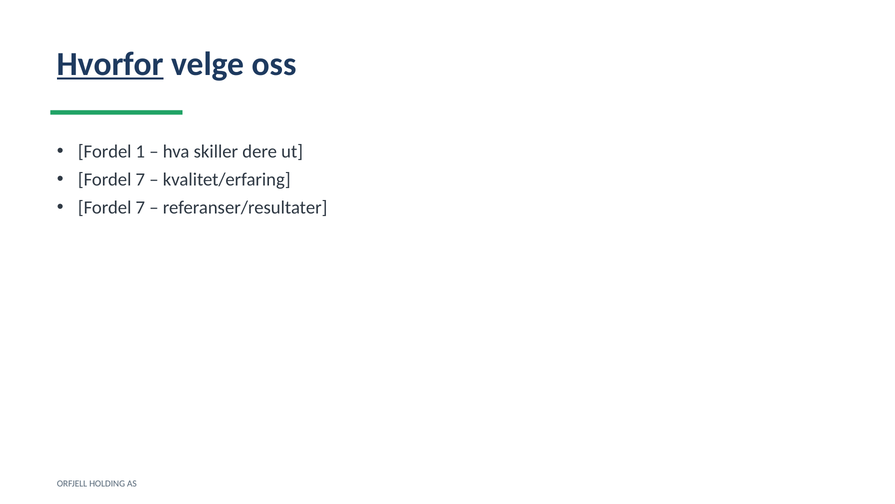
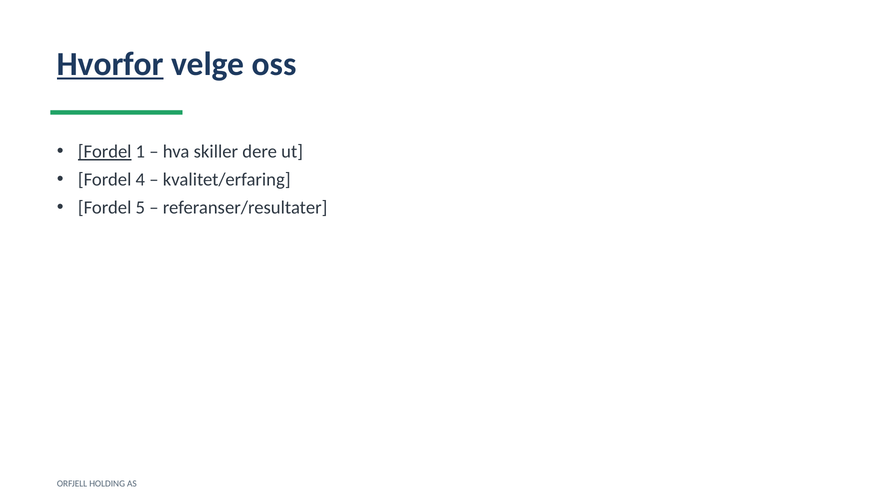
Fordel at (105, 152) underline: none -> present
7 at (140, 180): 7 -> 4
7 at (140, 208): 7 -> 5
